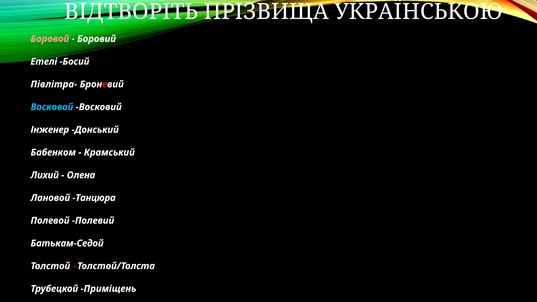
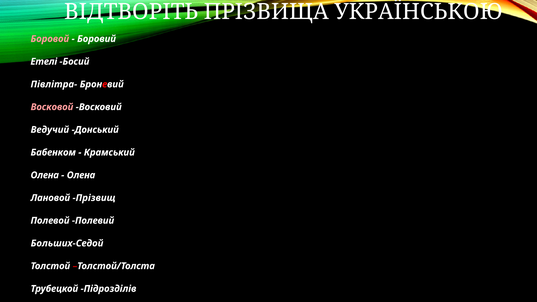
Восковой colour: light blue -> pink
Інженер: Інженер -> Ведучий
Лихий at (45, 175): Лихий -> Олена
Танцюра: Танцюра -> Прізвищ
Батькам-Седой: Батькам-Седой -> Больших-Седой
Приміщень: Приміщень -> Підрозділів
